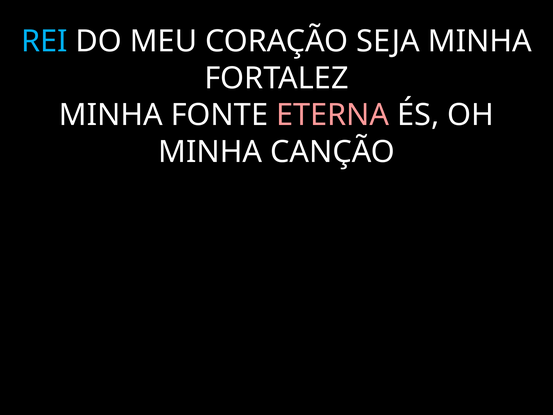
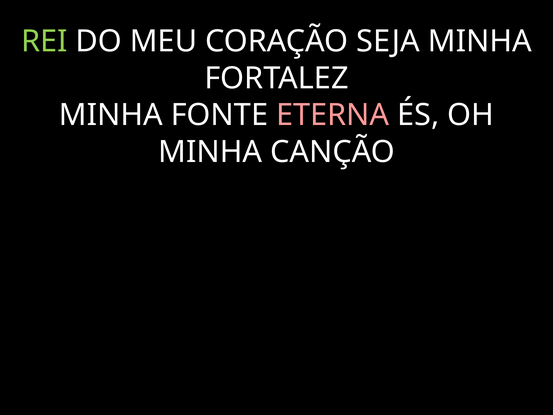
REI colour: light blue -> light green
